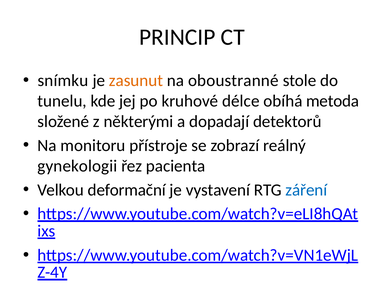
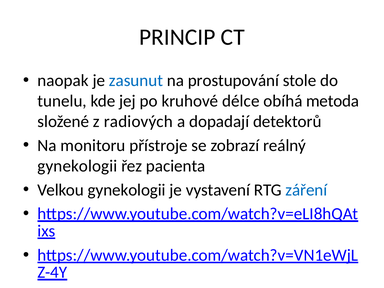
snímku: snímku -> naopak
zasunut colour: orange -> blue
oboustranné: oboustranné -> prostupování
některými: některými -> radiových
Velkou deformační: deformační -> gynekologii
